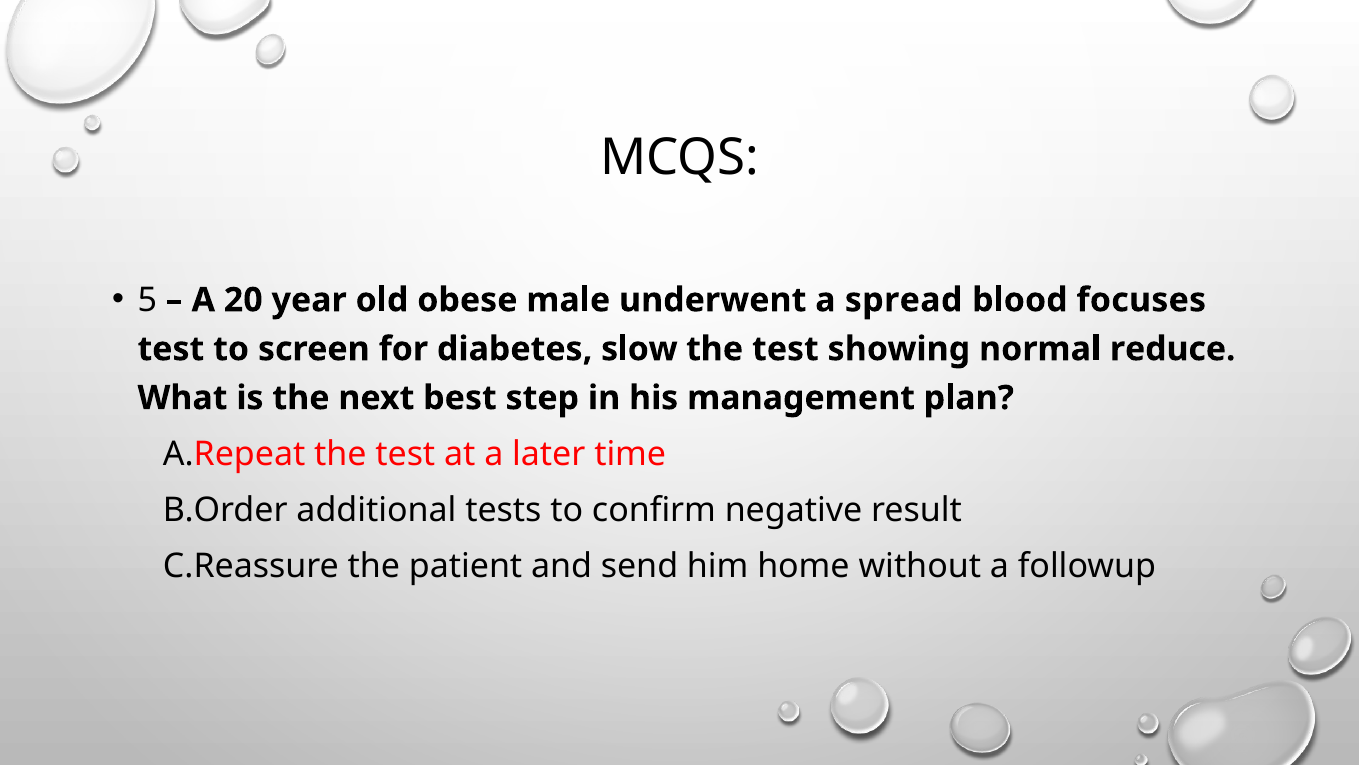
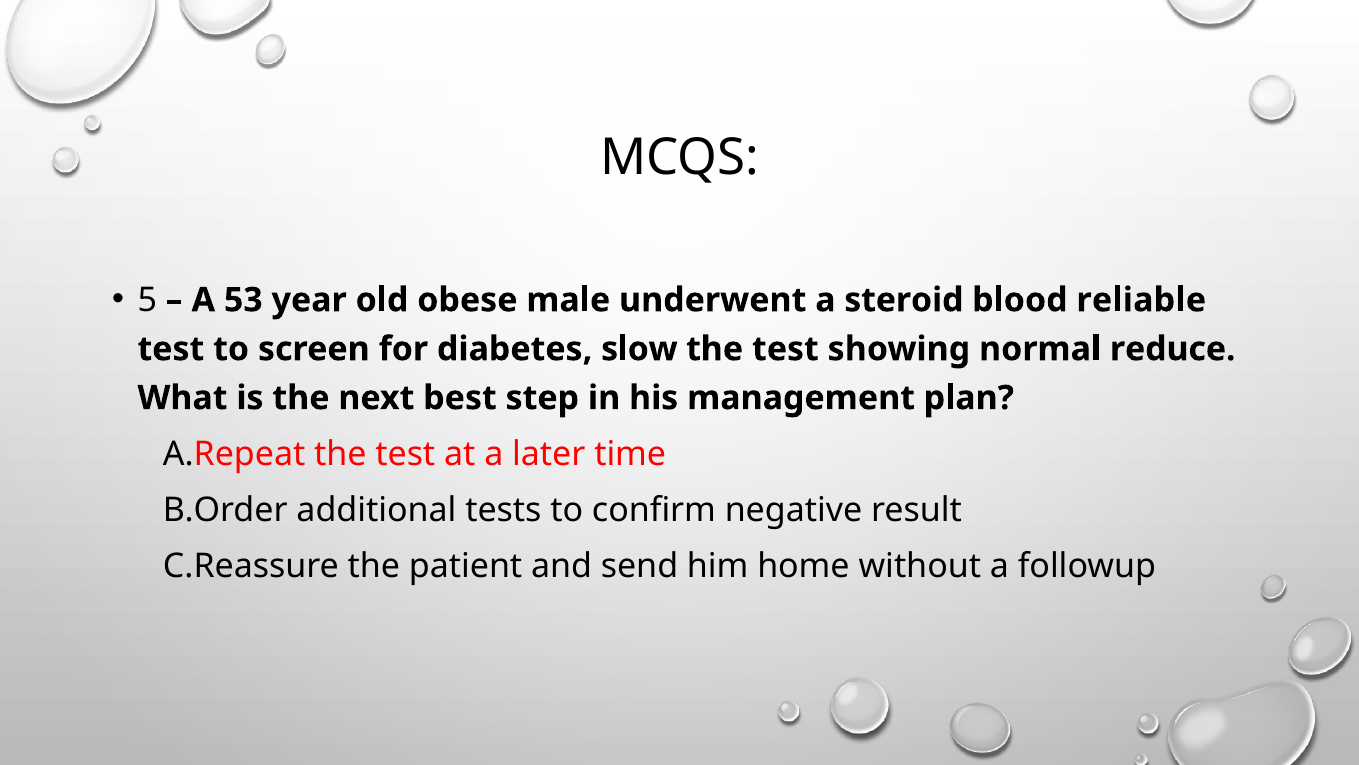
20: 20 -> 53
spread: spread -> steroid
focuses: focuses -> reliable
